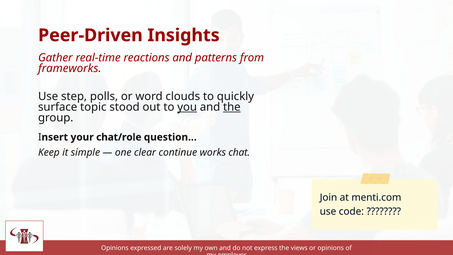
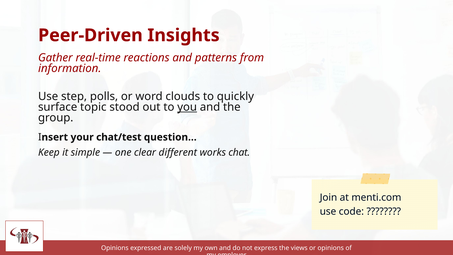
frameworks: frameworks -> information
the at (232, 107) underline: present -> none
chat/role: chat/role -> chat/test
continue: continue -> different
